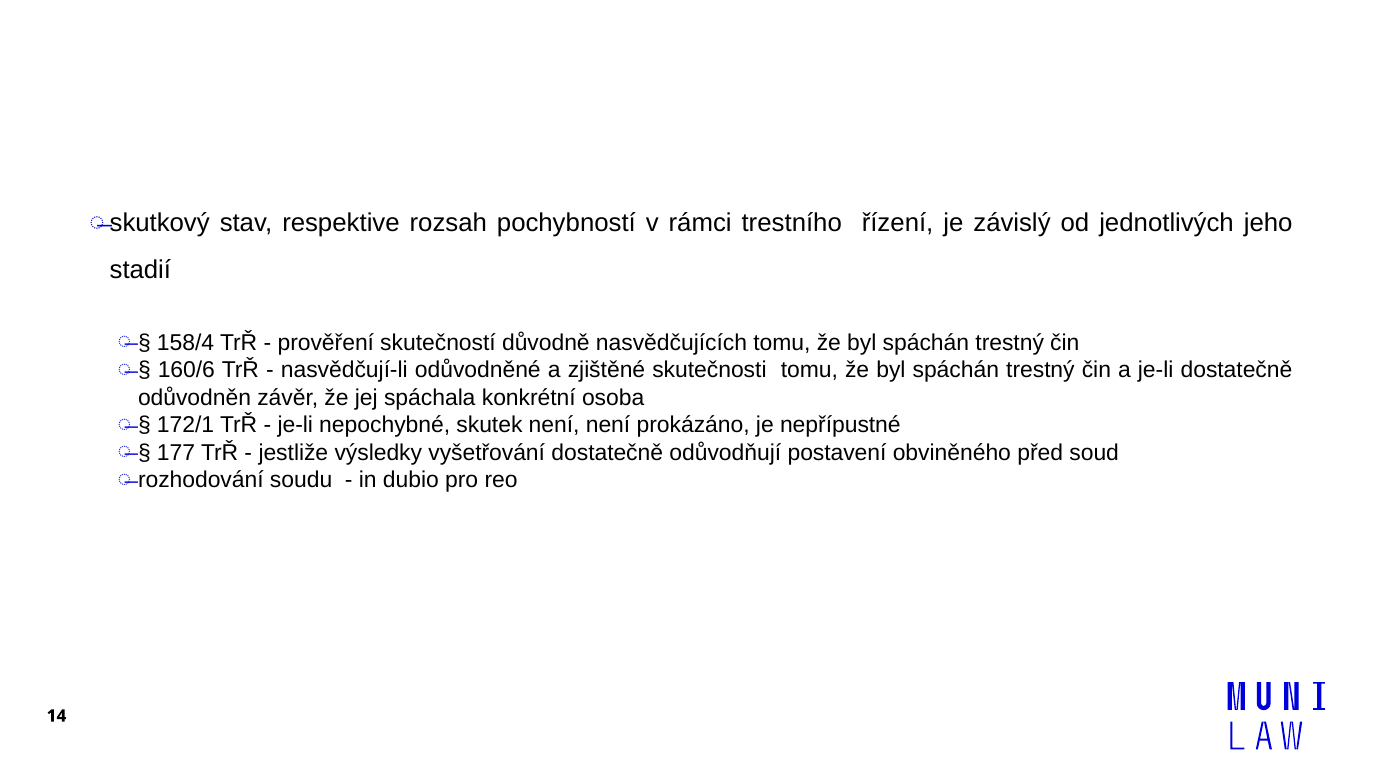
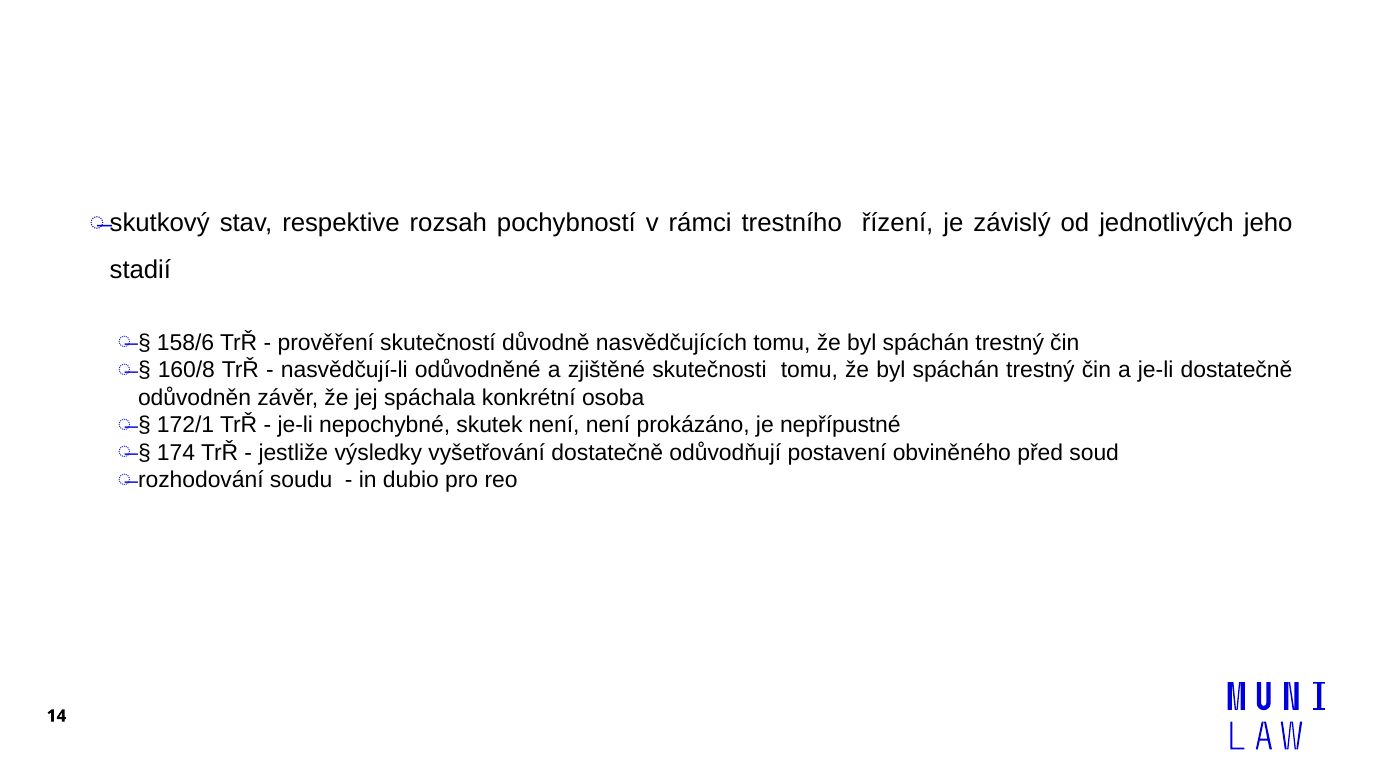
158/4: 158/4 -> 158/6
160/6: 160/6 -> 160/8
177: 177 -> 174
